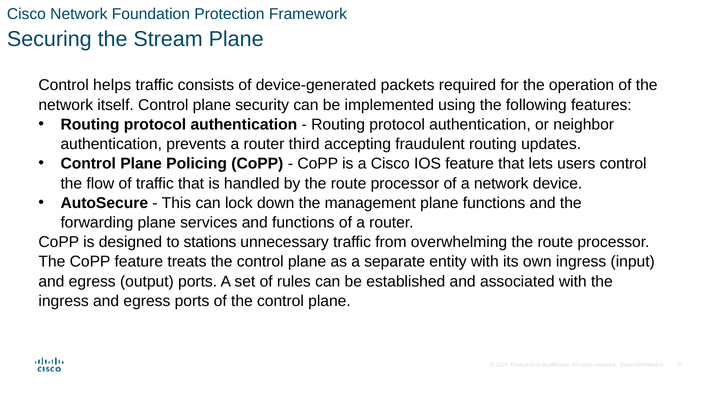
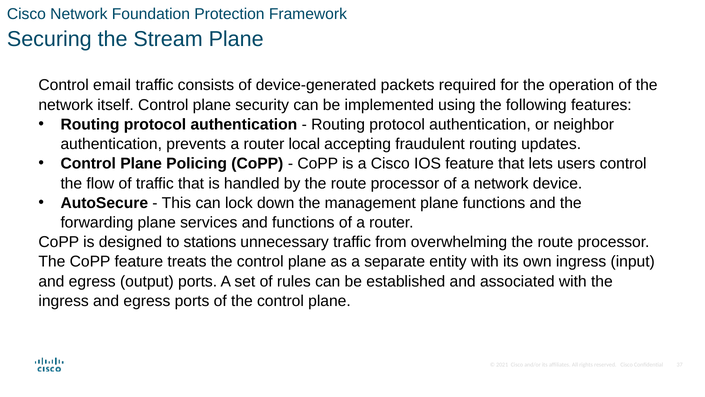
helps: helps -> email
third: third -> local
